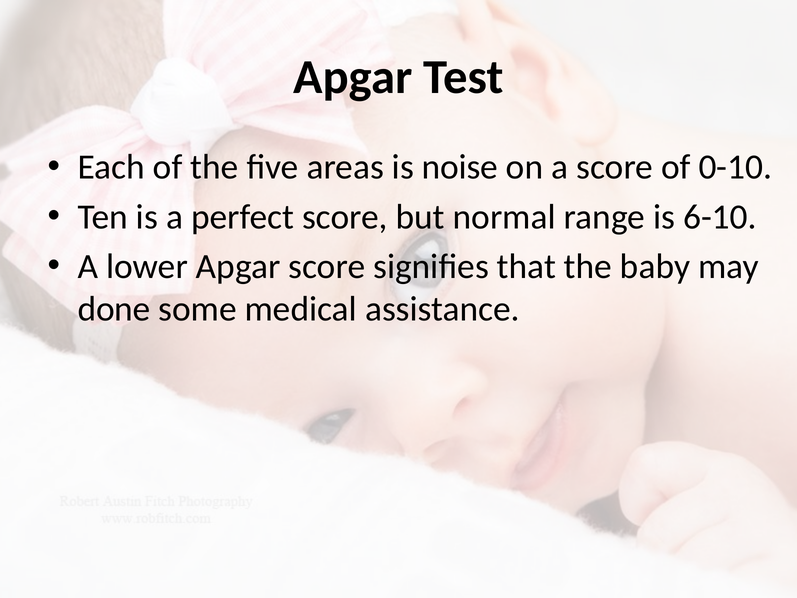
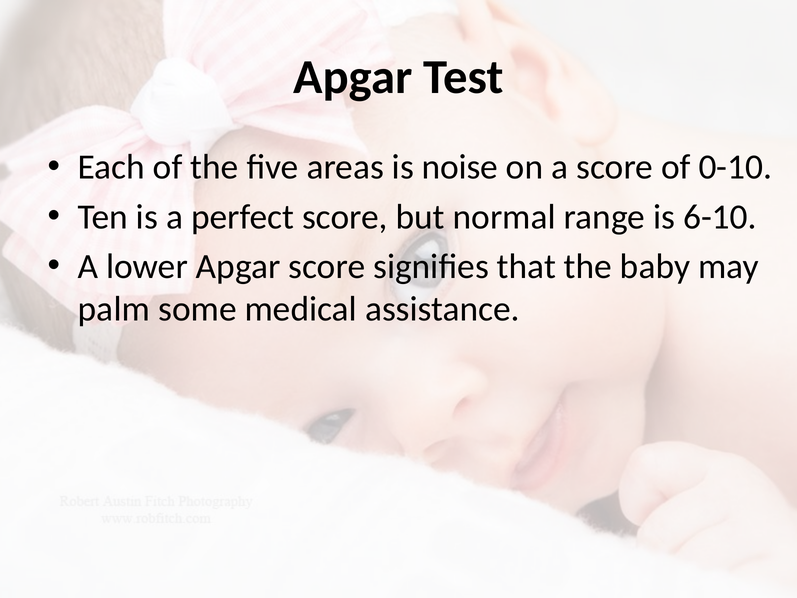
done: done -> palm
